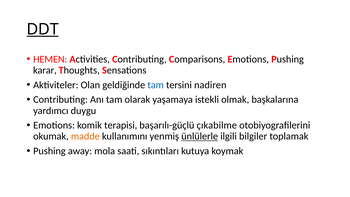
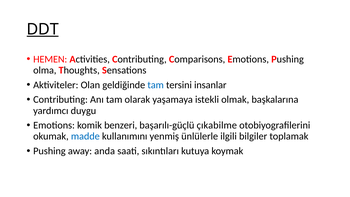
karar: karar -> olma
nadiren: nadiren -> insanlar
terapisi: terapisi -> benzeri
madde colour: orange -> blue
ünlülerle underline: present -> none
mola: mola -> anda
